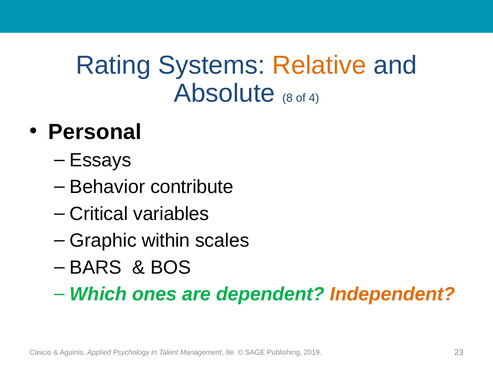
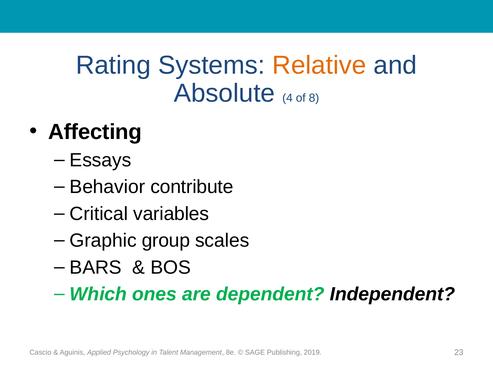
8: 8 -> 4
4: 4 -> 8
Personal: Personal -> Affecting
within: within -> group
Independent colour: orange -> black
